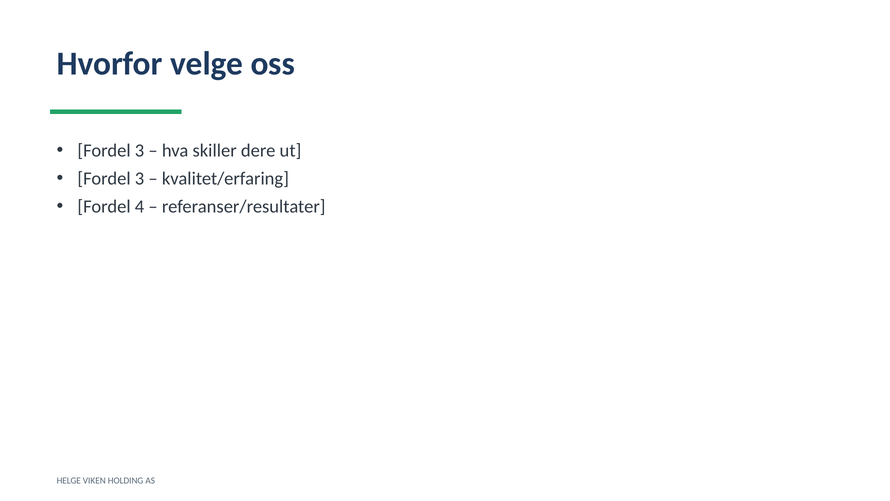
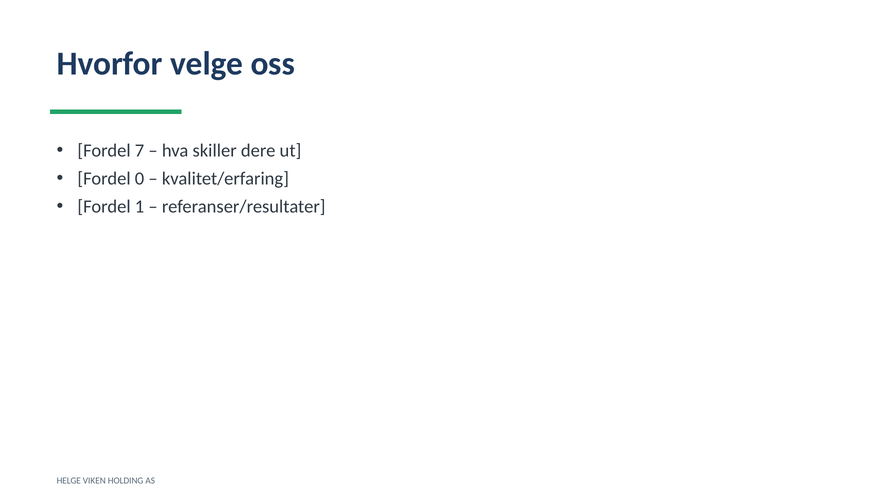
3 at (140, 151): 3 -> 7
3 at (140, 179): 3 -> 0
4: 4 -> 1
